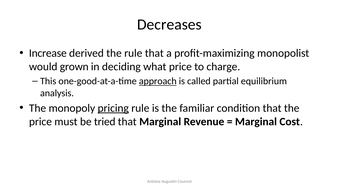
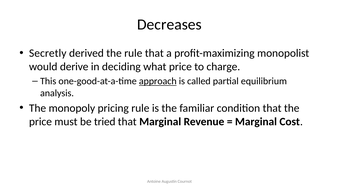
Increase: Increase -> Secretly
grown: grown -> derive
pricing underline: present -> none
